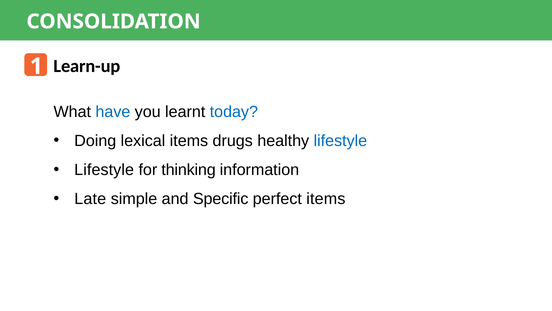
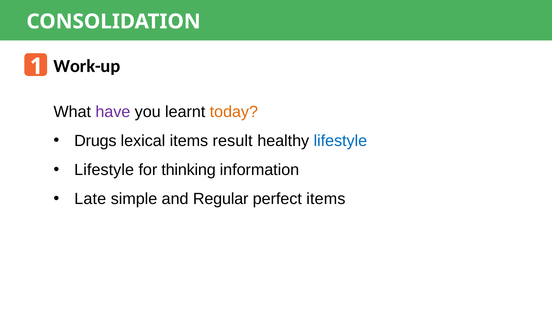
Learn-up: Learn-up -> Work-up
have colour: blue -> purple
today colour: blue -> orange
Doing: Doing -> Drugs
drugs: drugs -> result
Specific: Specific -> Regular
